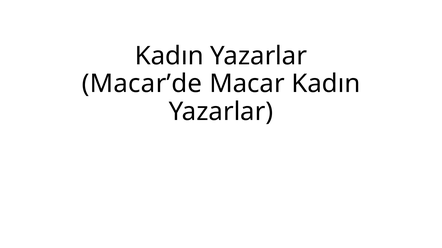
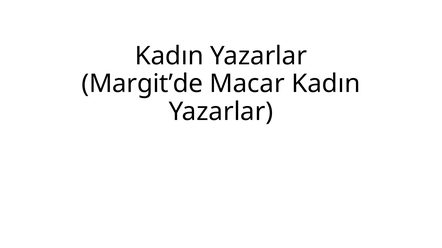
Macar’de: Macar’de -> Margit’de
